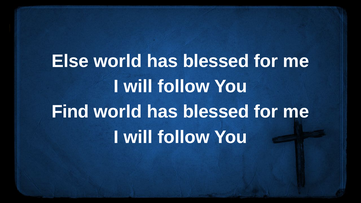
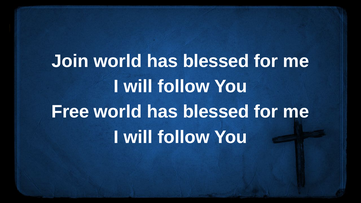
Else: Else -> Join
Find: Find -> Free
